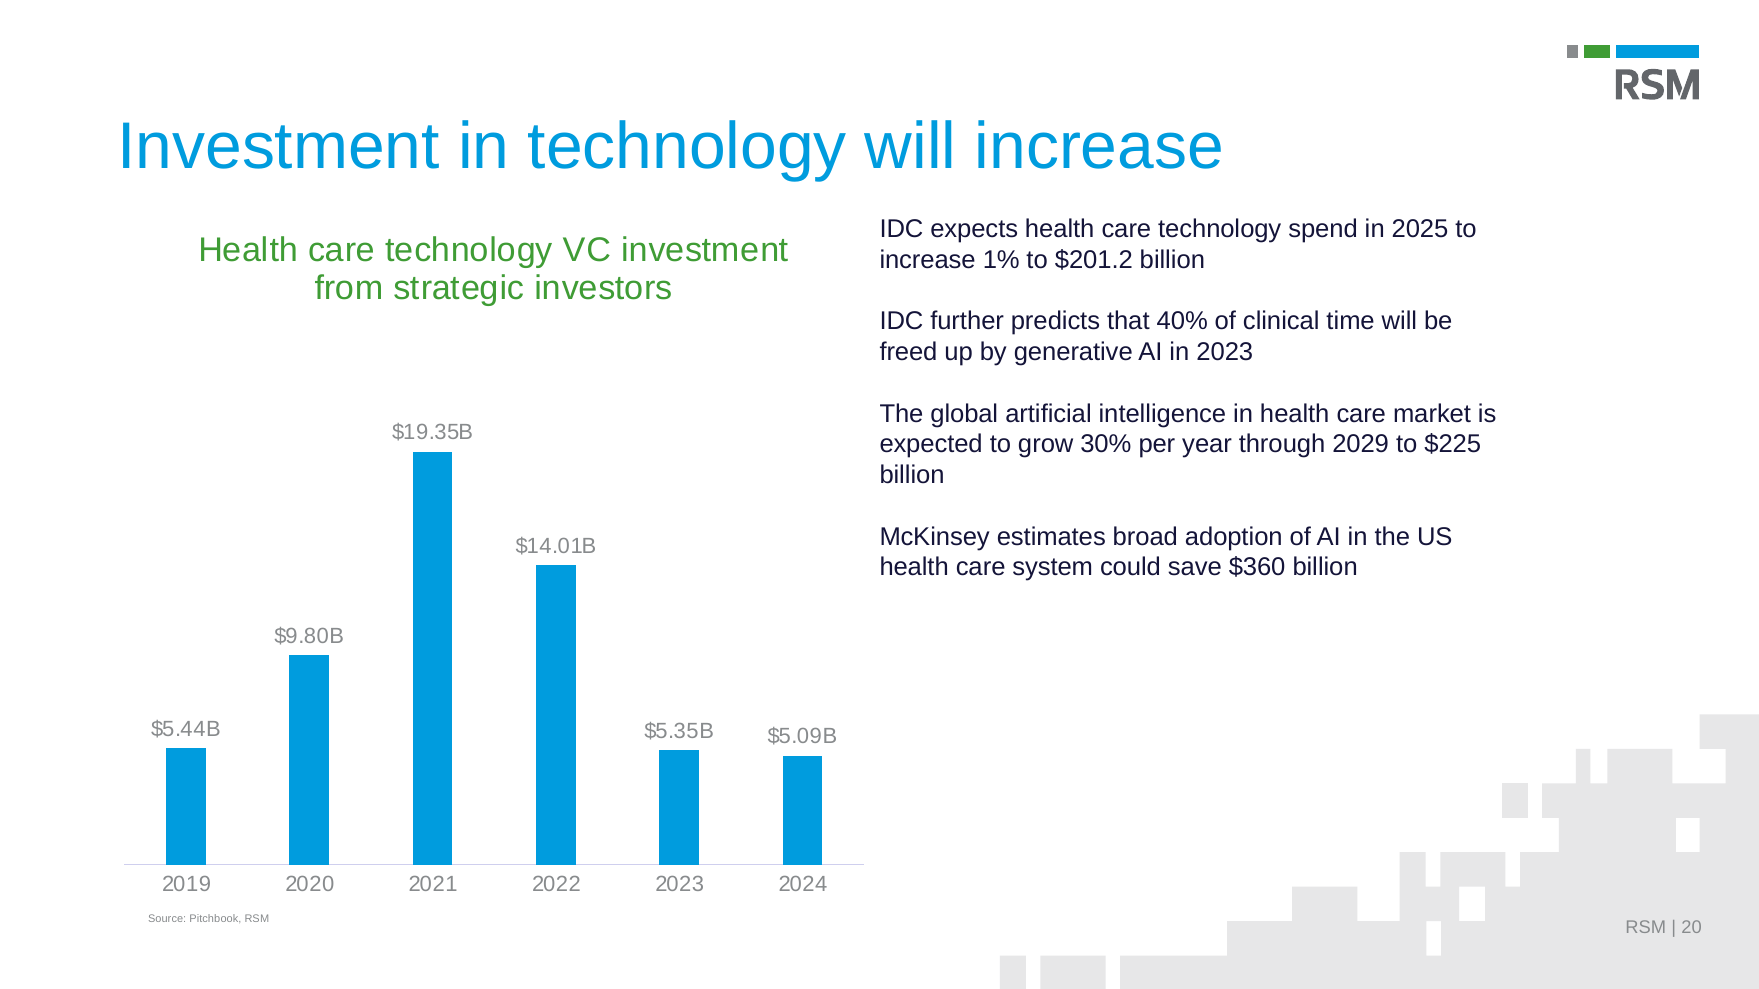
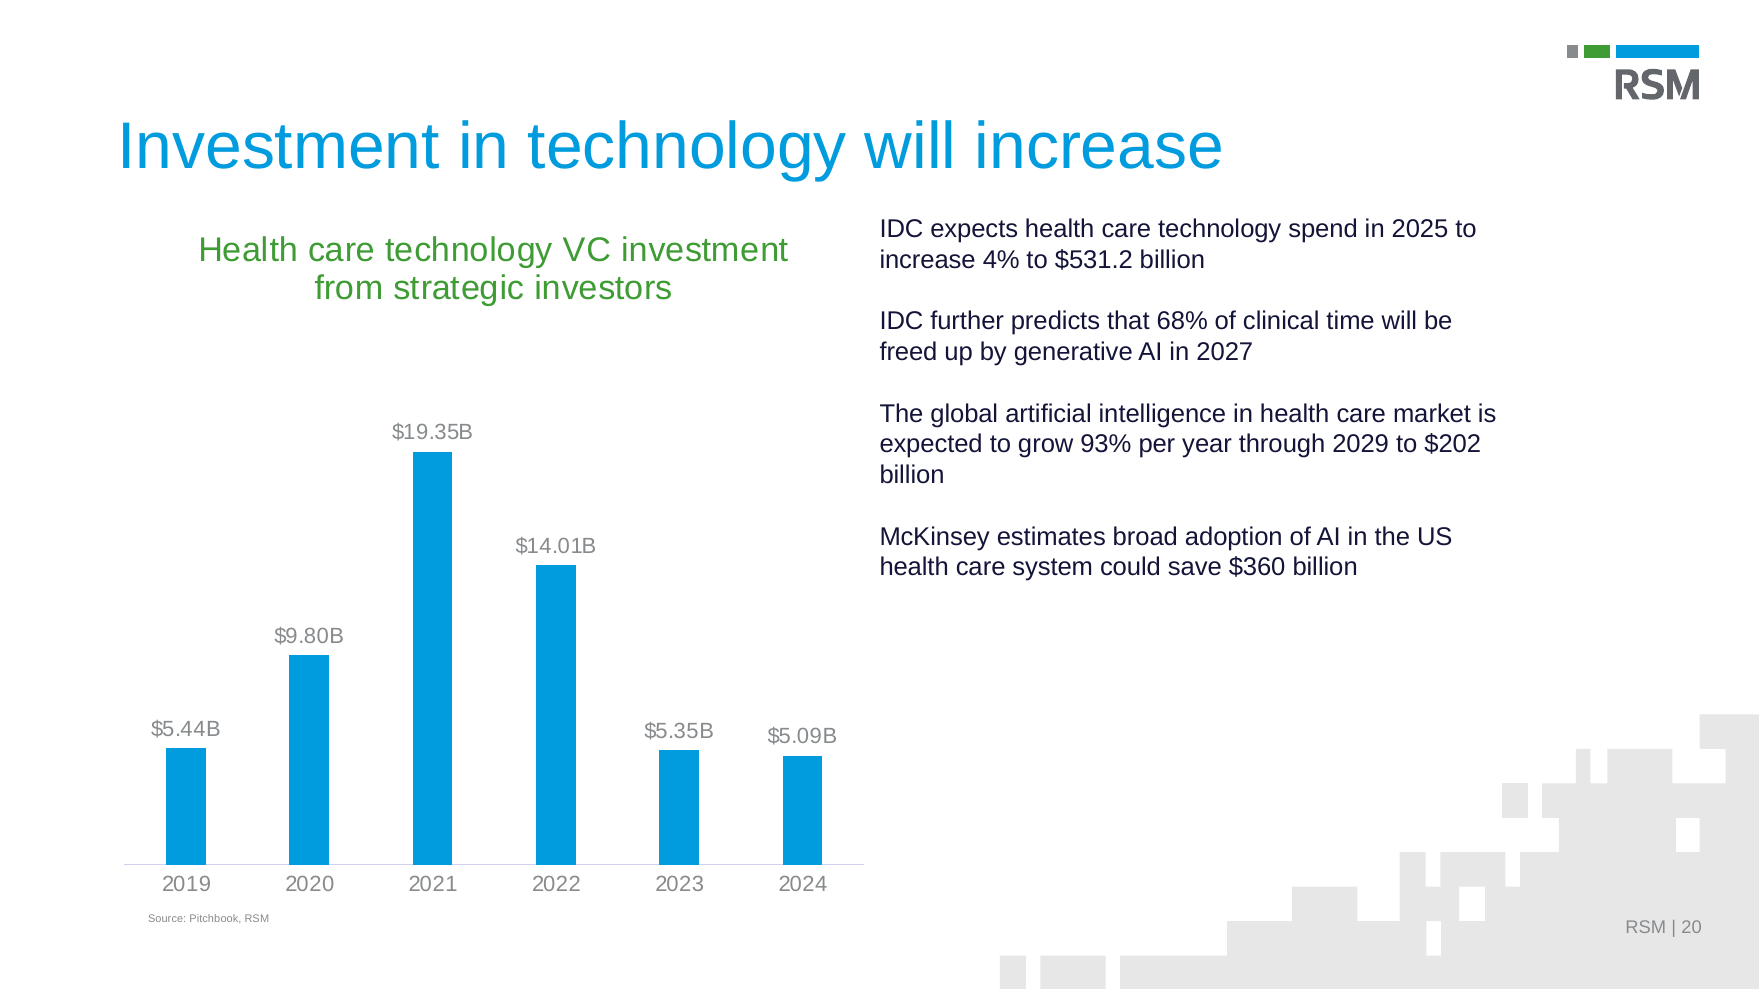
1%: 1% -> 4%
$201.2: $201.2 -> $531.2
40%: 40% -> 68%
in 2023: 2023 -> 2027
30%: 30% -> 93%
$225: $225 -> $202
